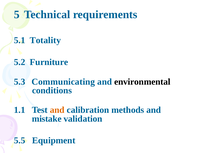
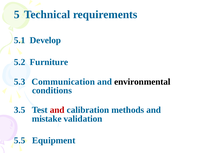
Totality: Totality -> Develop
Communicating: Communicating -> Communication
1.1: 1.1 -> 3.5
and at (57, 110) colour: orange -> red
